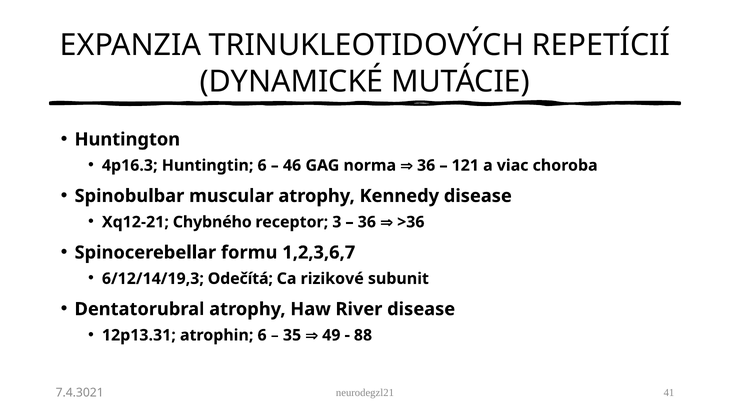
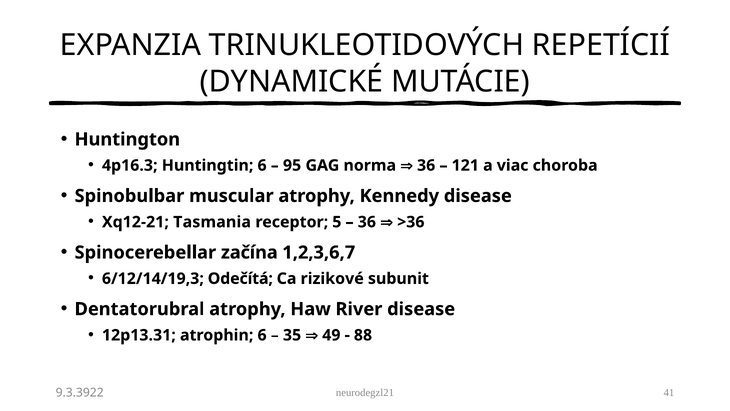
46: 46 -> 95
Chybného: Chybného -> Tasmania
3: 3 -> 5
formu: formu -> začína
7.4.3021: 7.4.3021 -> 9.3.3922
